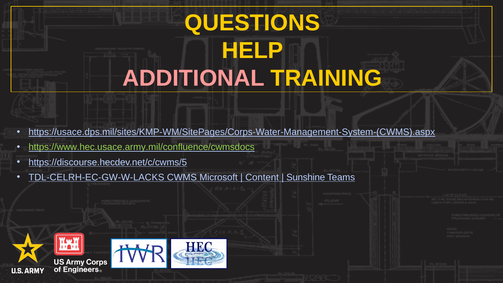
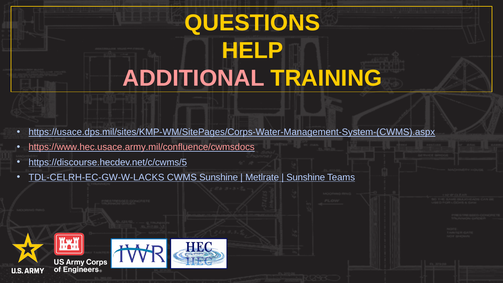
https://www.hec.usace.army.mil/confluence/cwmsdocs colour: light green -> pink
CWMS Microsoft: Microsoft -> Sunshine
Content: Content -> Metlrate
